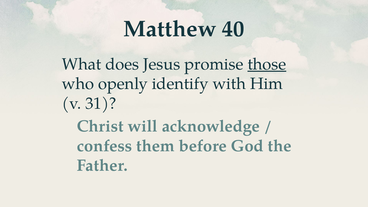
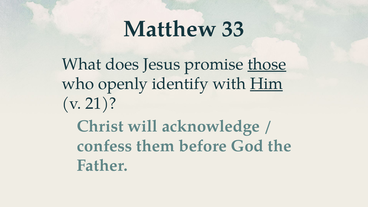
40: 40 -> 33
Him underline: none -> present
31: 31 -> 21
